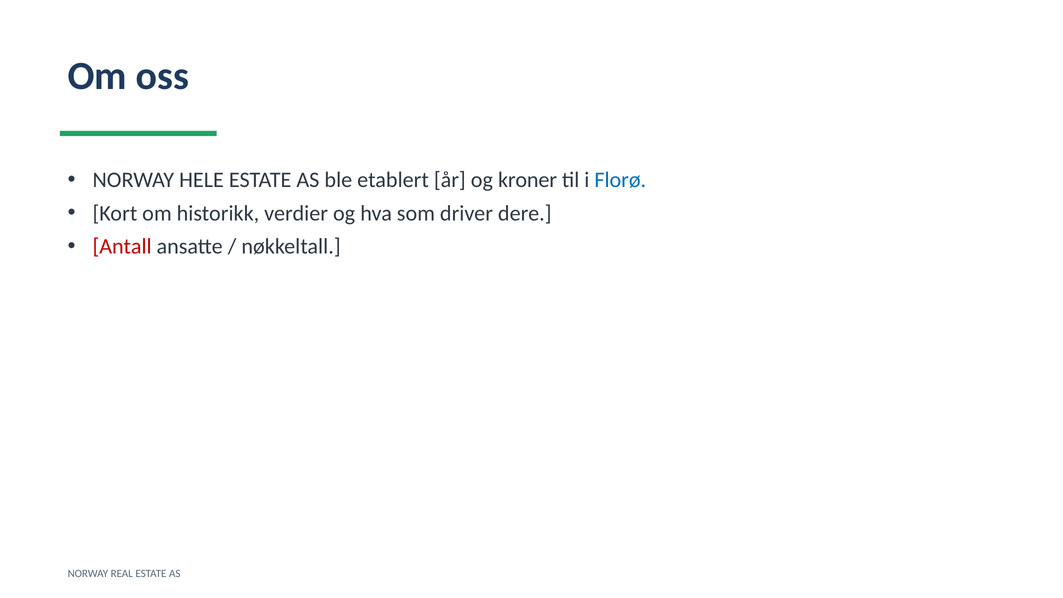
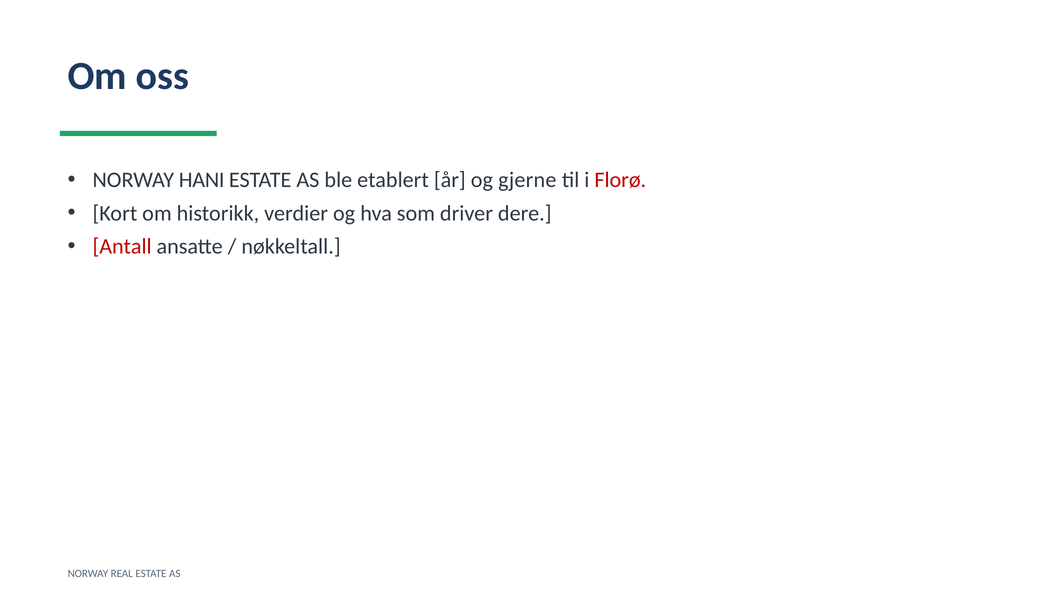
HELE: HELE -> HANI
kroner: kroner -> gjerne
Florø colour: blue -> red
